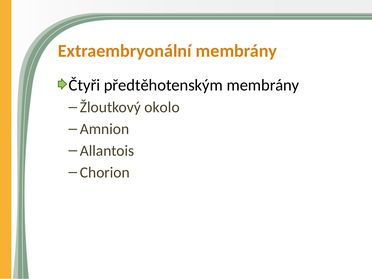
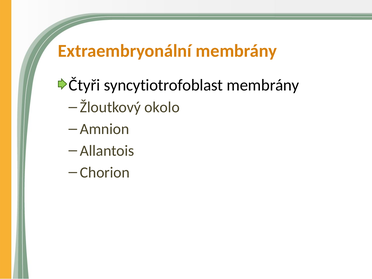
předtěhotenským: předtěhotenským -> syncytiotrofoblast
